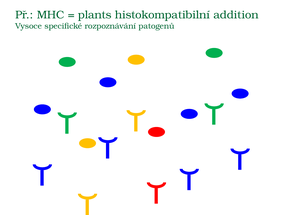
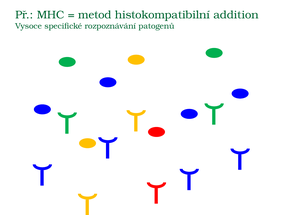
plants: plants -> metod
